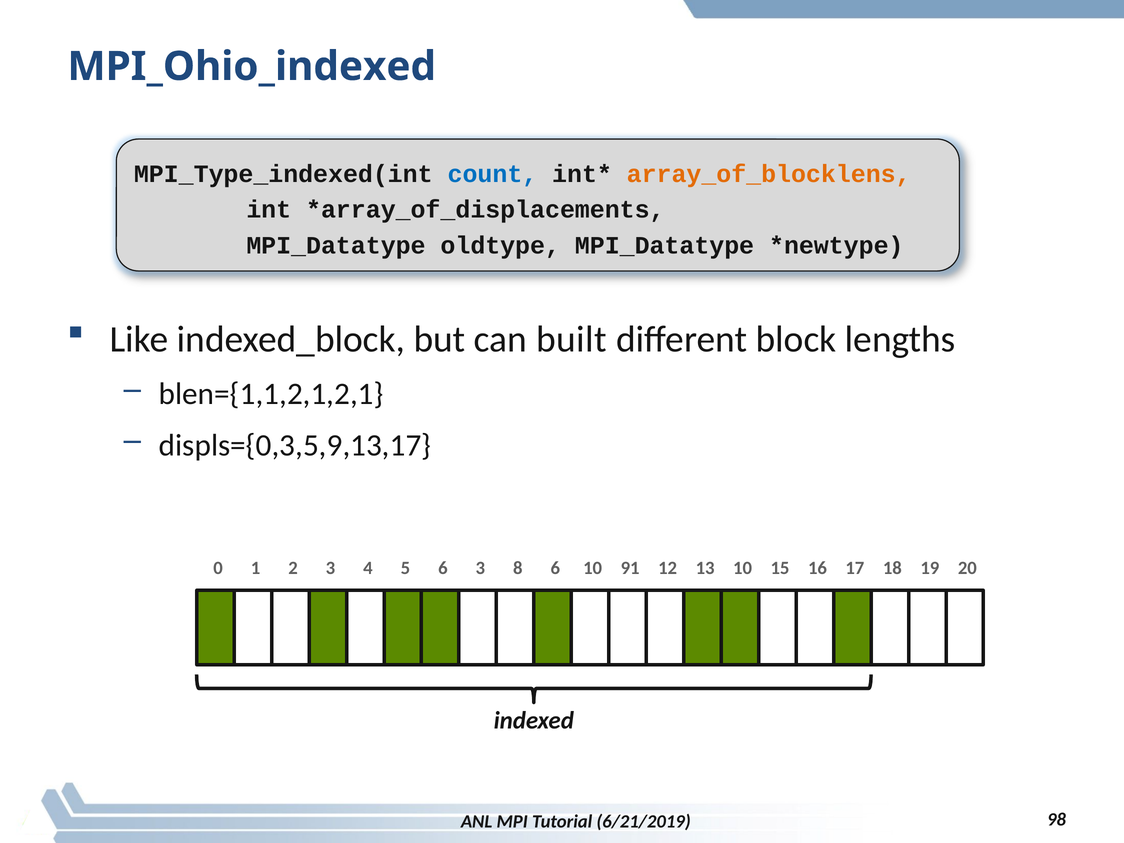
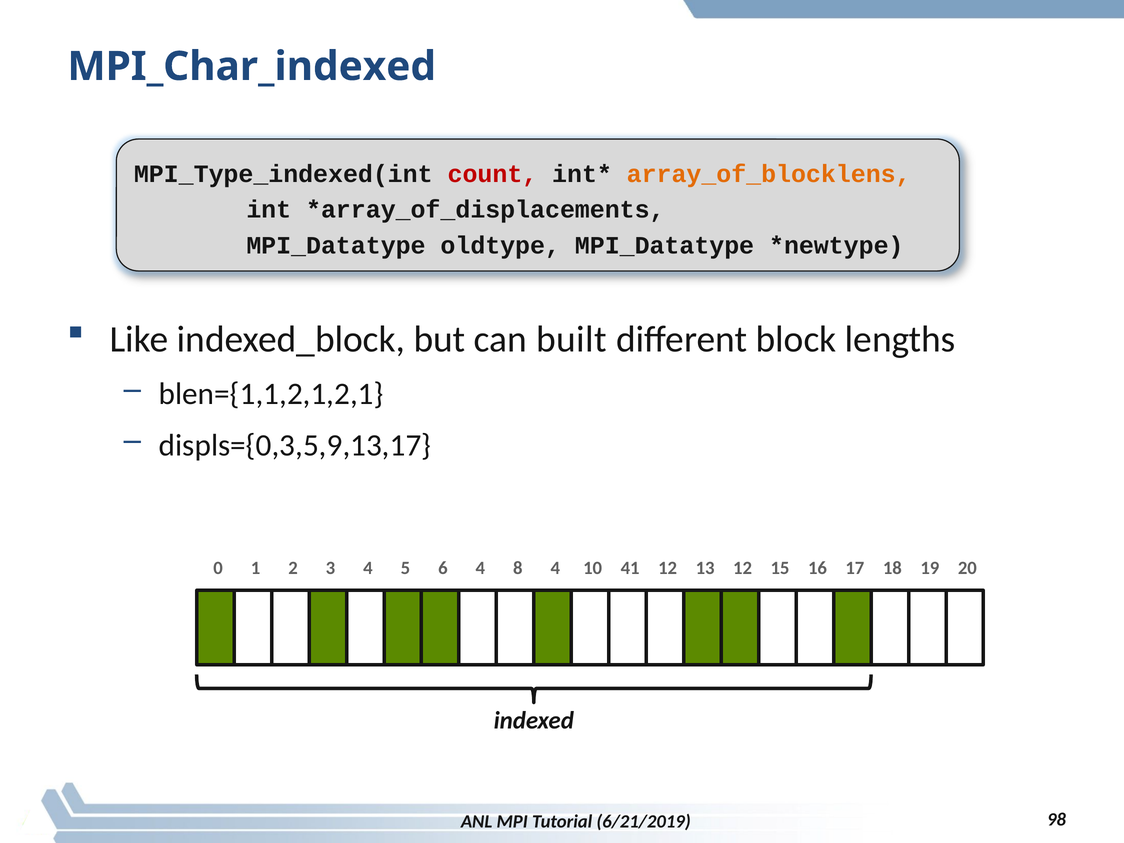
MPI_Ohio_indexed: MPI_Ohio_indexed -> MPI_Char_indexed
count colour: blue -> red
6 3: 3 -> 4
8 6: 6 -> 4
91: 91 -> 41
13 10: 10 -> 12
